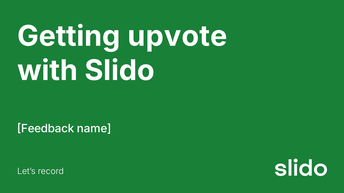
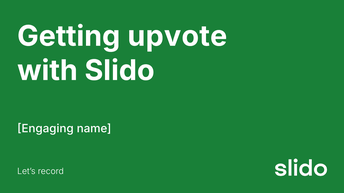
Feedback: Feedback -> Engaging
